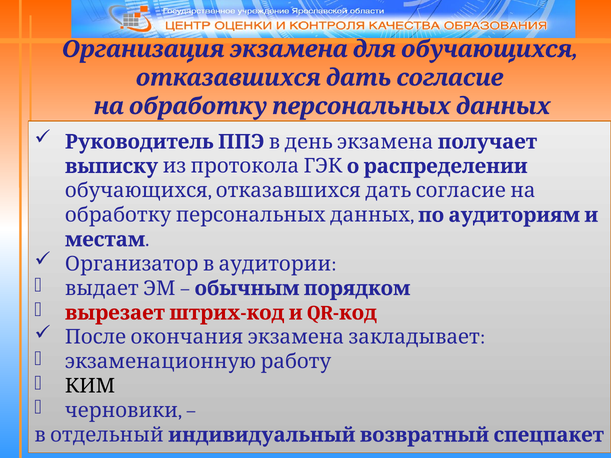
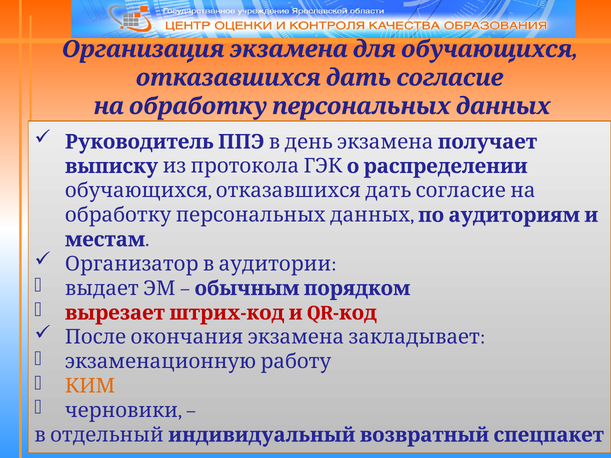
КИМ colour: black -> orange
